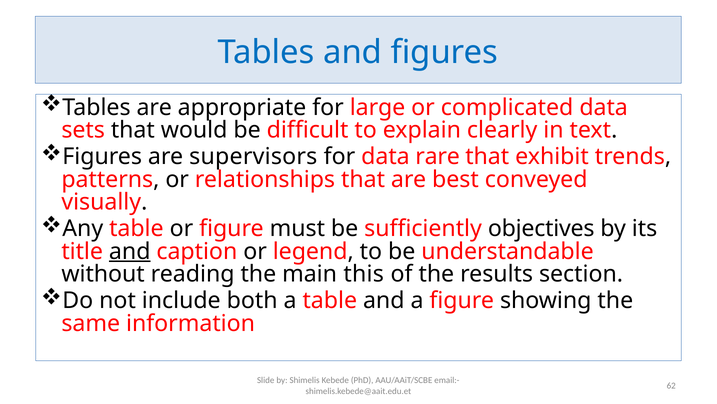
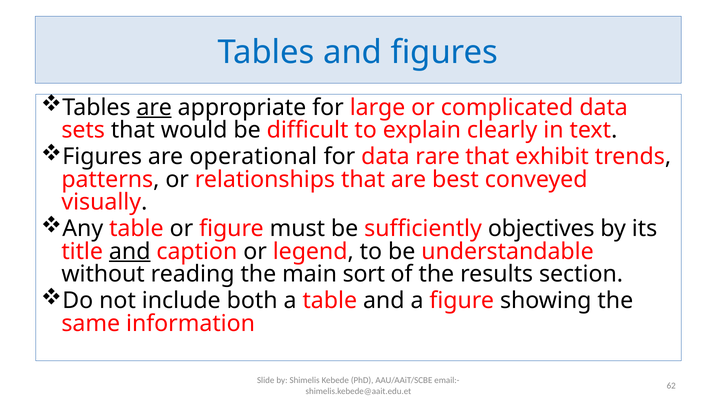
are at (154, 107) underline: none -> present
supervisors: supervisors -> operational
this: this -> sort
